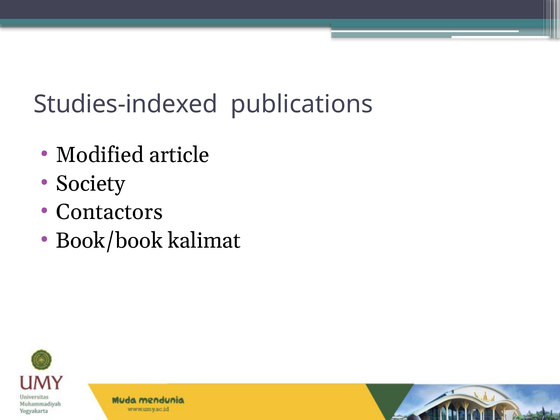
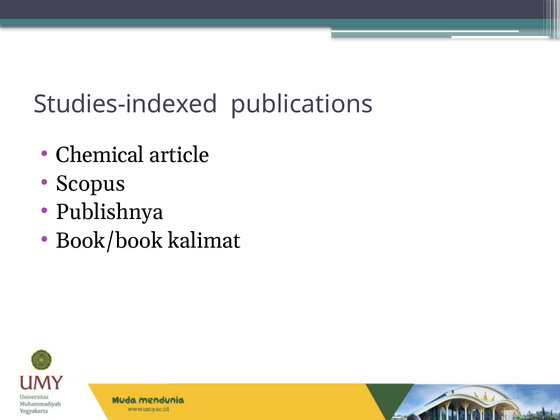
Modified: Modified -> Chemical
Society: Society -> Scopus
Contactors: Contactors -> Publishnya
